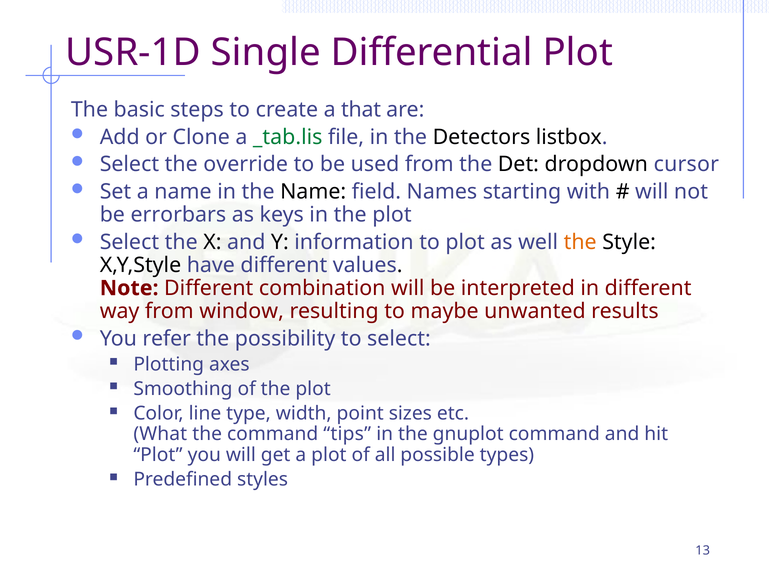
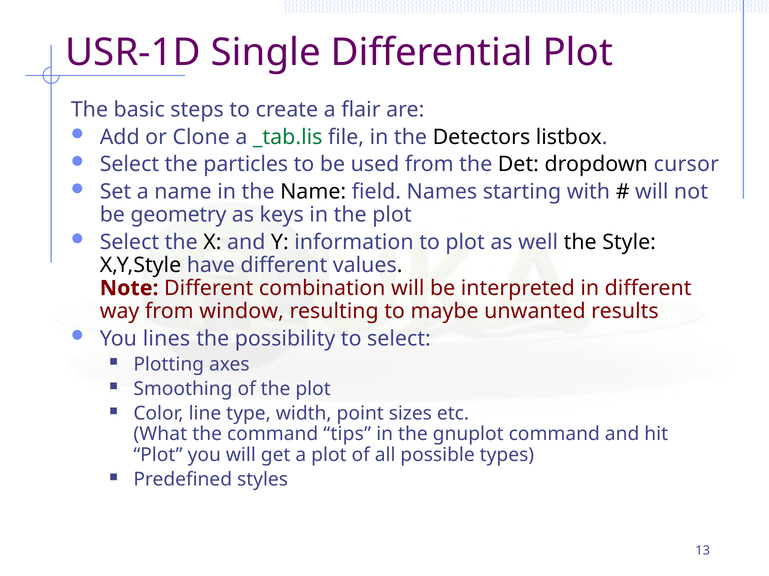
that: that -> flair
override: override -> particles
errorbars: errorbars -> geometry
the at (580, 242) colour: orange -> black
refer: refer -> lines
